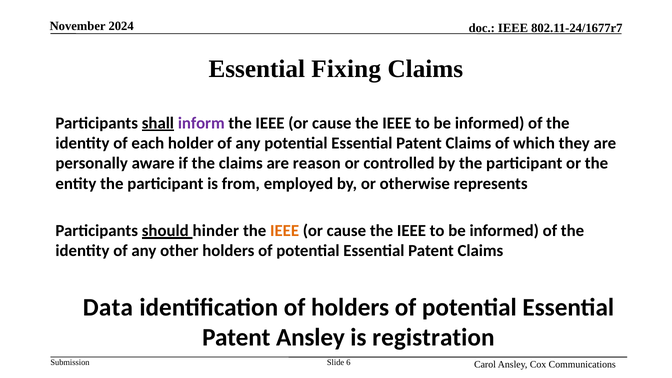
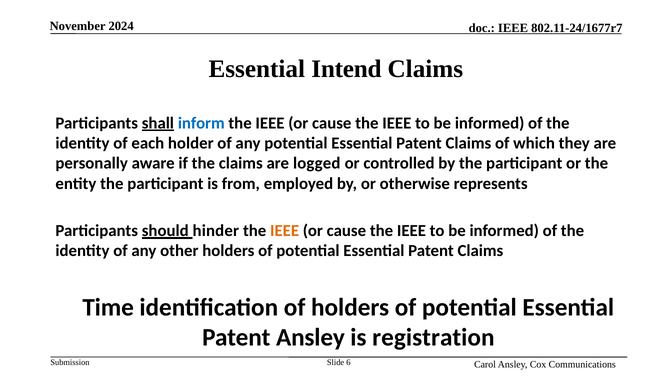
Fixing: Fixing -> Intend
inform colour: purple -> blue
reason: reason -> logged
Data: Data -> Time
